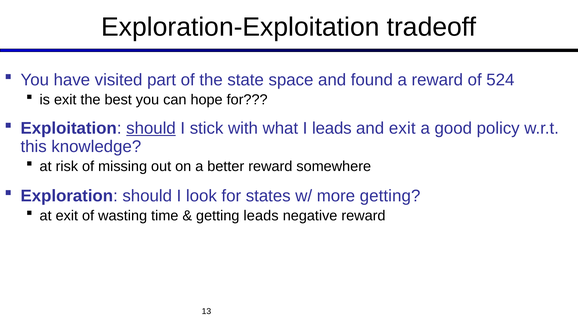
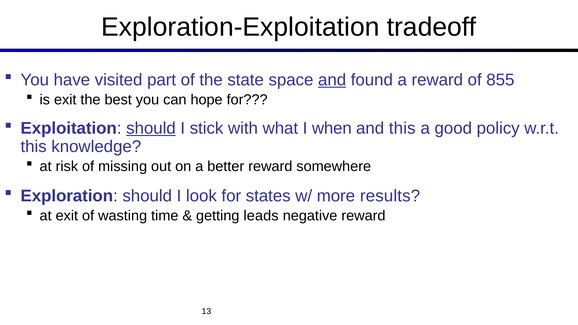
and at (332, 80) underline: none -> present
524: 524 -> 855
I leads: leads -> when
and exit: exit -> this
more getting: getting -> results
